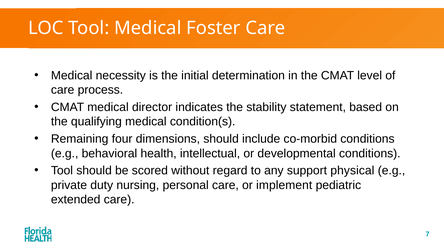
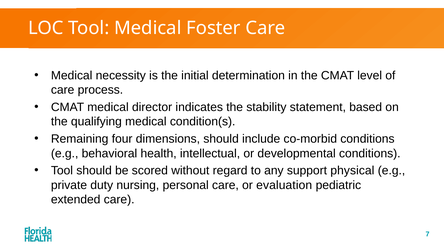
implement: implement -> evaluation
